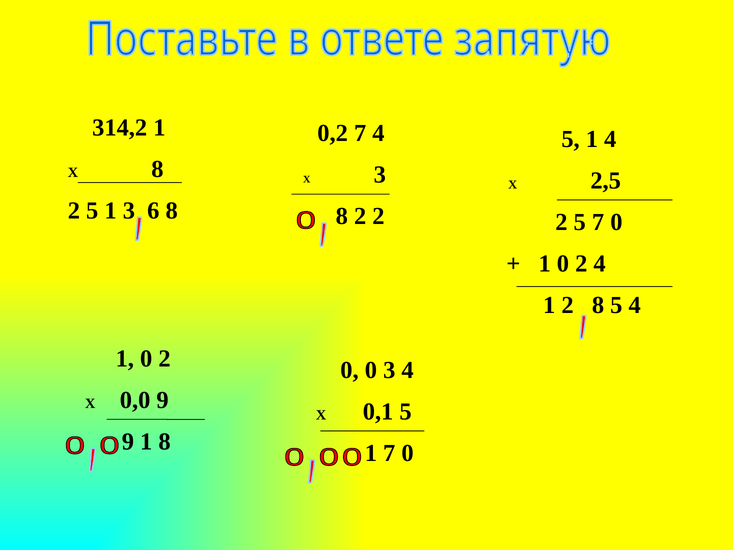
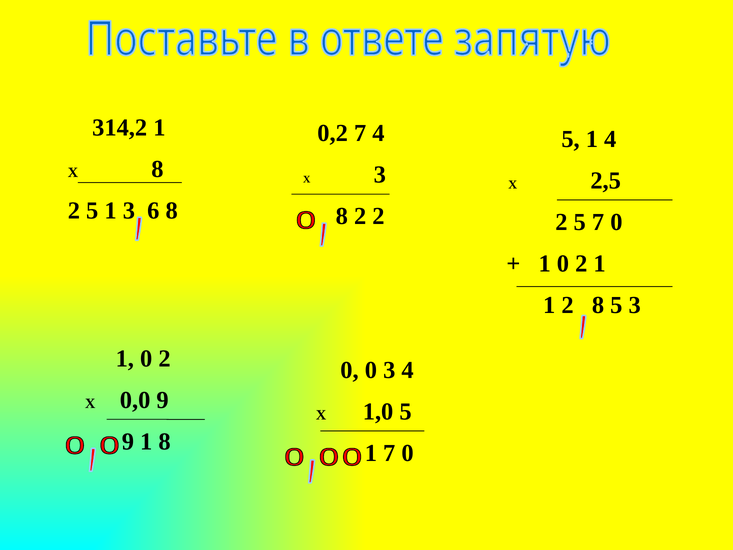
2 4: 4 -> 1
5 4: 4 -> 3
0,1: 0,1 -> 1,0
